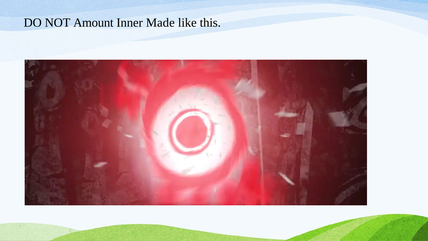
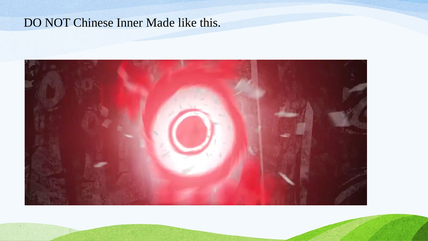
Amount: Amount -> Chinese
